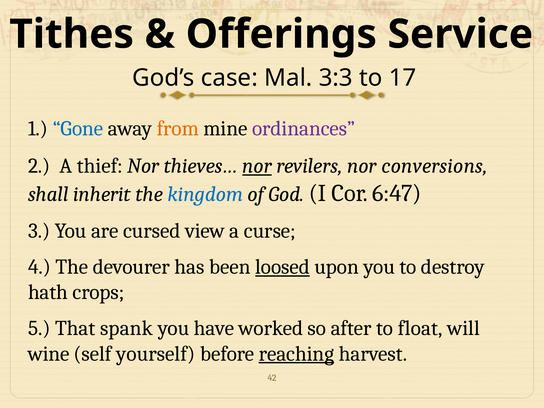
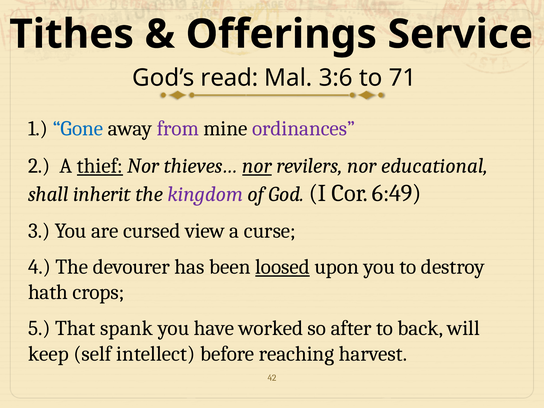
case: case -> read
3:3: 3:3 -> 3:6
17: 17 -> 71
from colour: orange -> purple
thief underline: none -> present
conversions: conversions -> educational
kingdom colour: blue -> purple
6:47: 6:47 -> 6:49
float: float -> back
wine: wine -> keep
yourself: yourself -> intellect
reaching underline: present -> none
